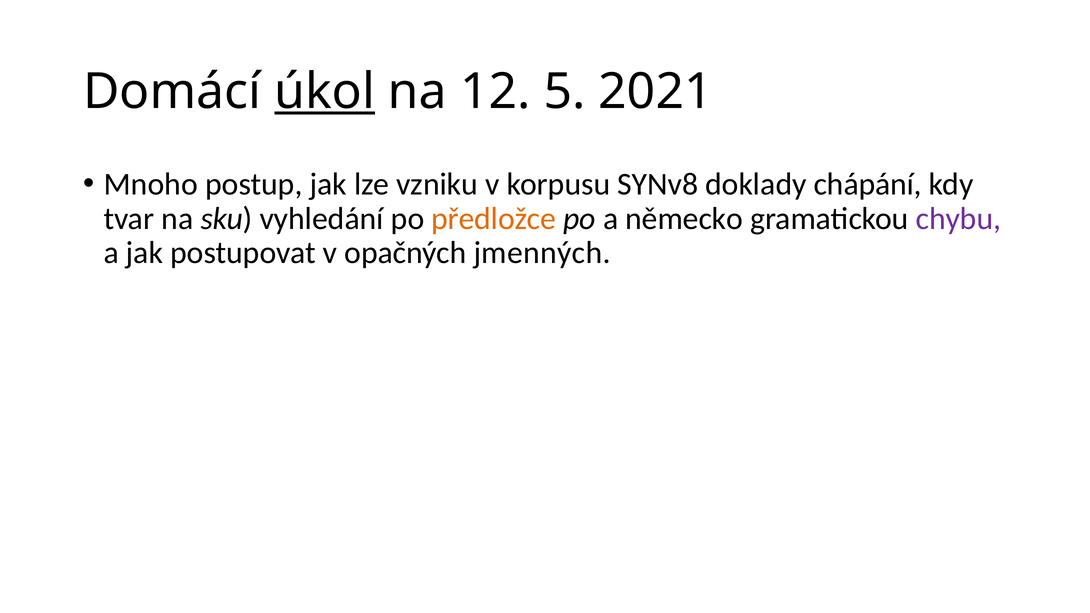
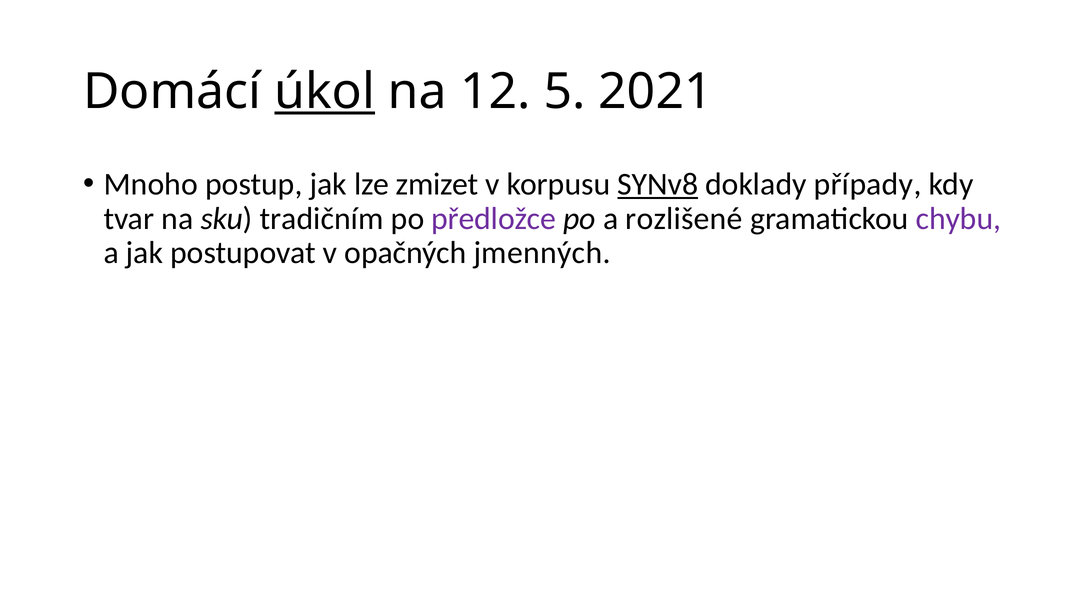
vzniku: vzniku -> zmizet
SYNv8 underline: none -> present
chápání: chápání -> případy
vyhledání: vyhledání -> tradičním
předložce colour: orange -> purple
německo: německo -> rozlišené
